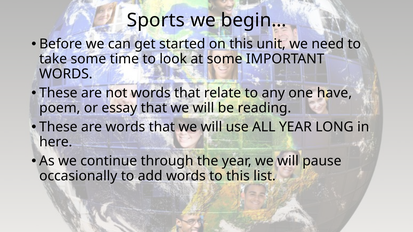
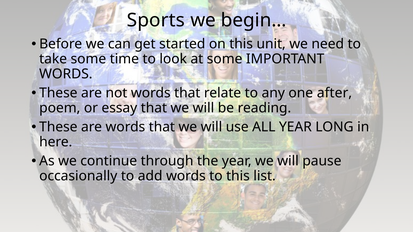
have: have -> after
